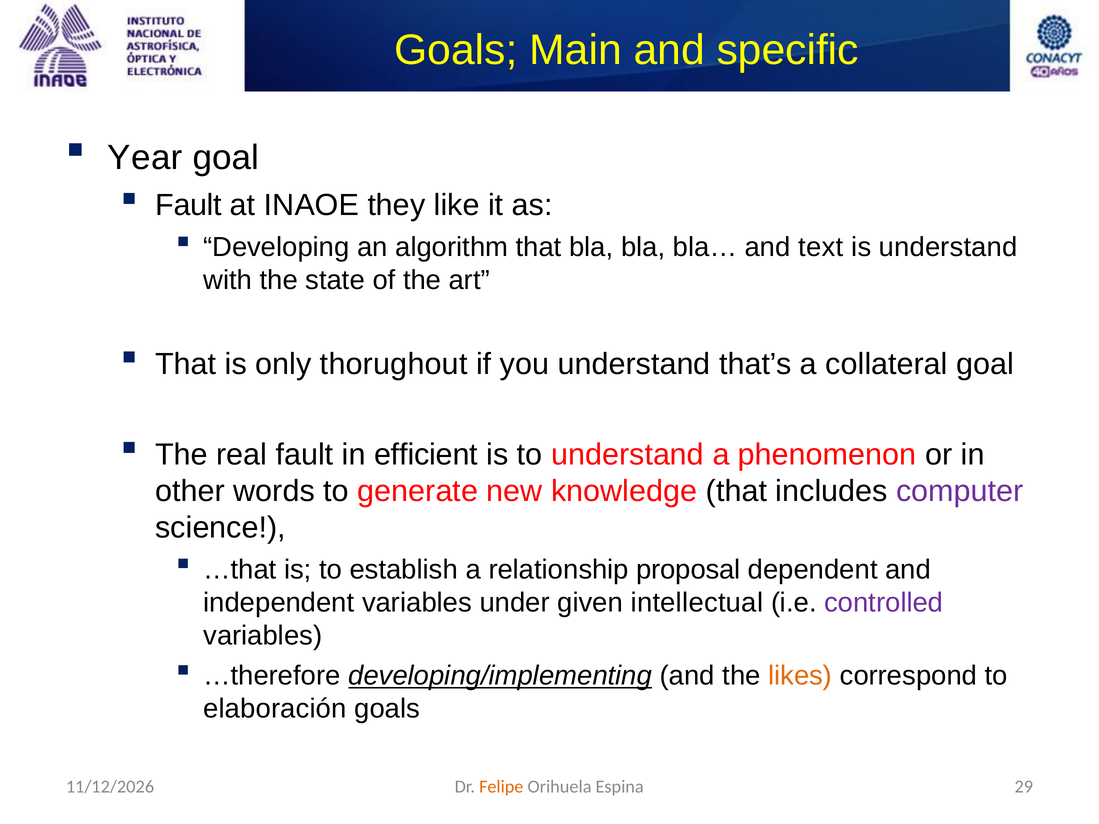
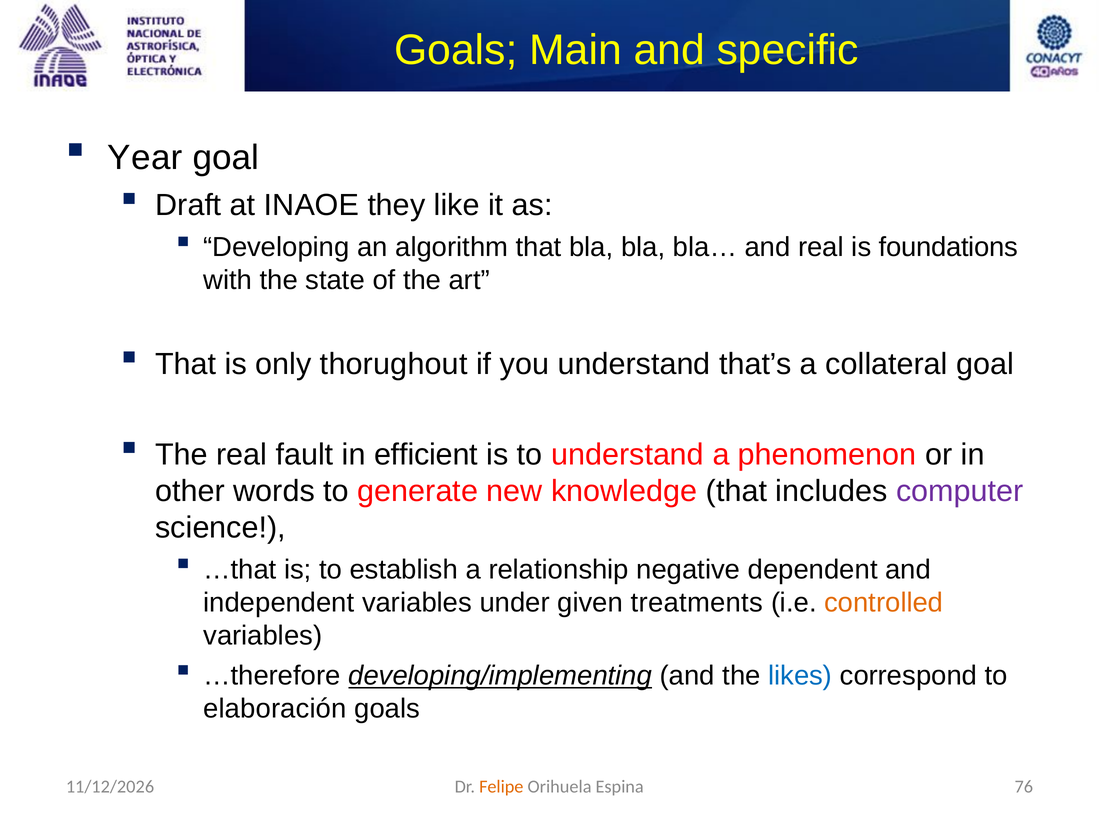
Fault at (189, 205): Fault -> Draft
and text: text -> real
is understand: understand -> foundations
proposal: proposal -> negative
intellectual: intellectual -> treatments
controlled colour: purple -> orange
likes colour: orange -> blue
29: 29 -> 76
